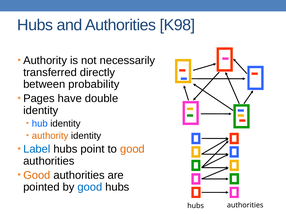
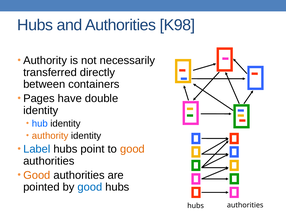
probability: probability -> containers
